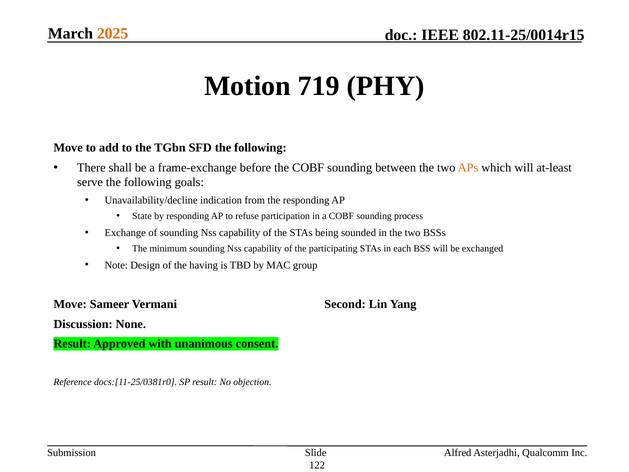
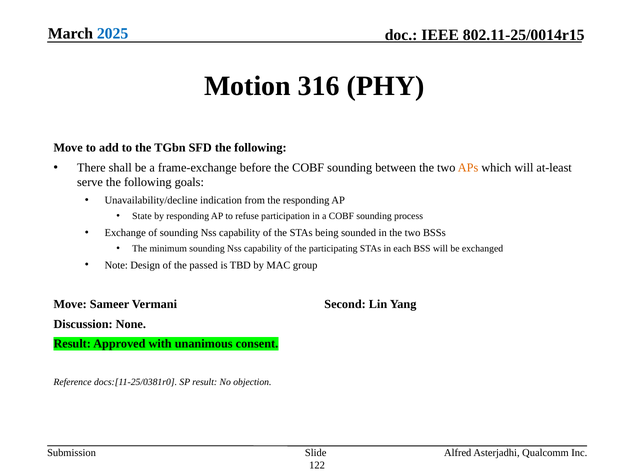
2025 colour: orange -> blue
719: 719 -> 316
having: having -> passed
